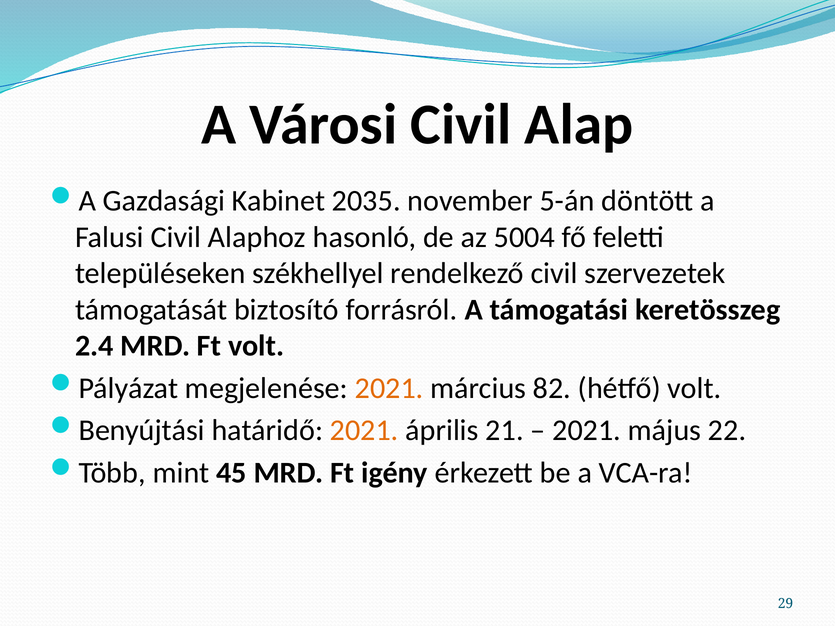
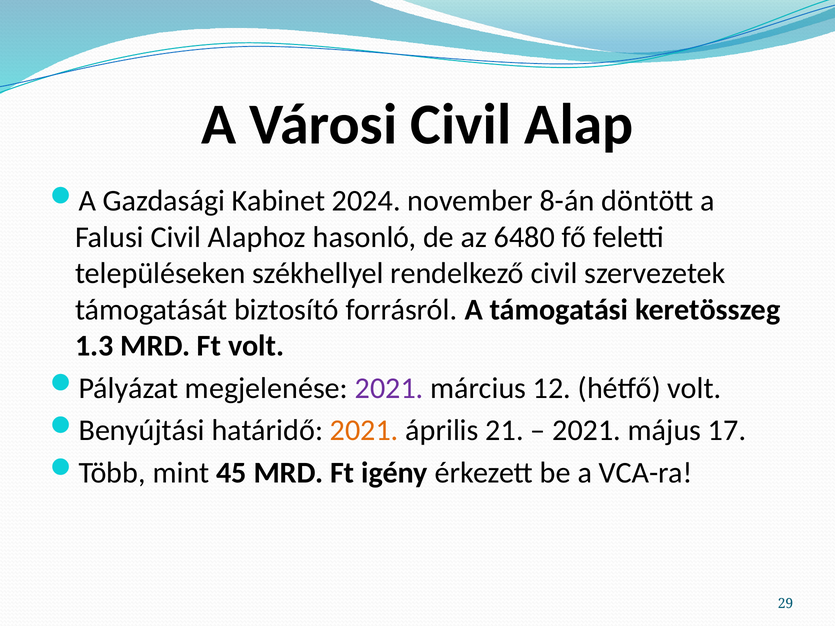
2035: 2035 -> 2024
5-án: 5-án -> 8-án
5004: 5004 -> 6480
2.4: 2.4 -> 1.3
2021 at (389, 388) colour: orange -> purple
82: 82 -> 12
22: 22 -> 17
